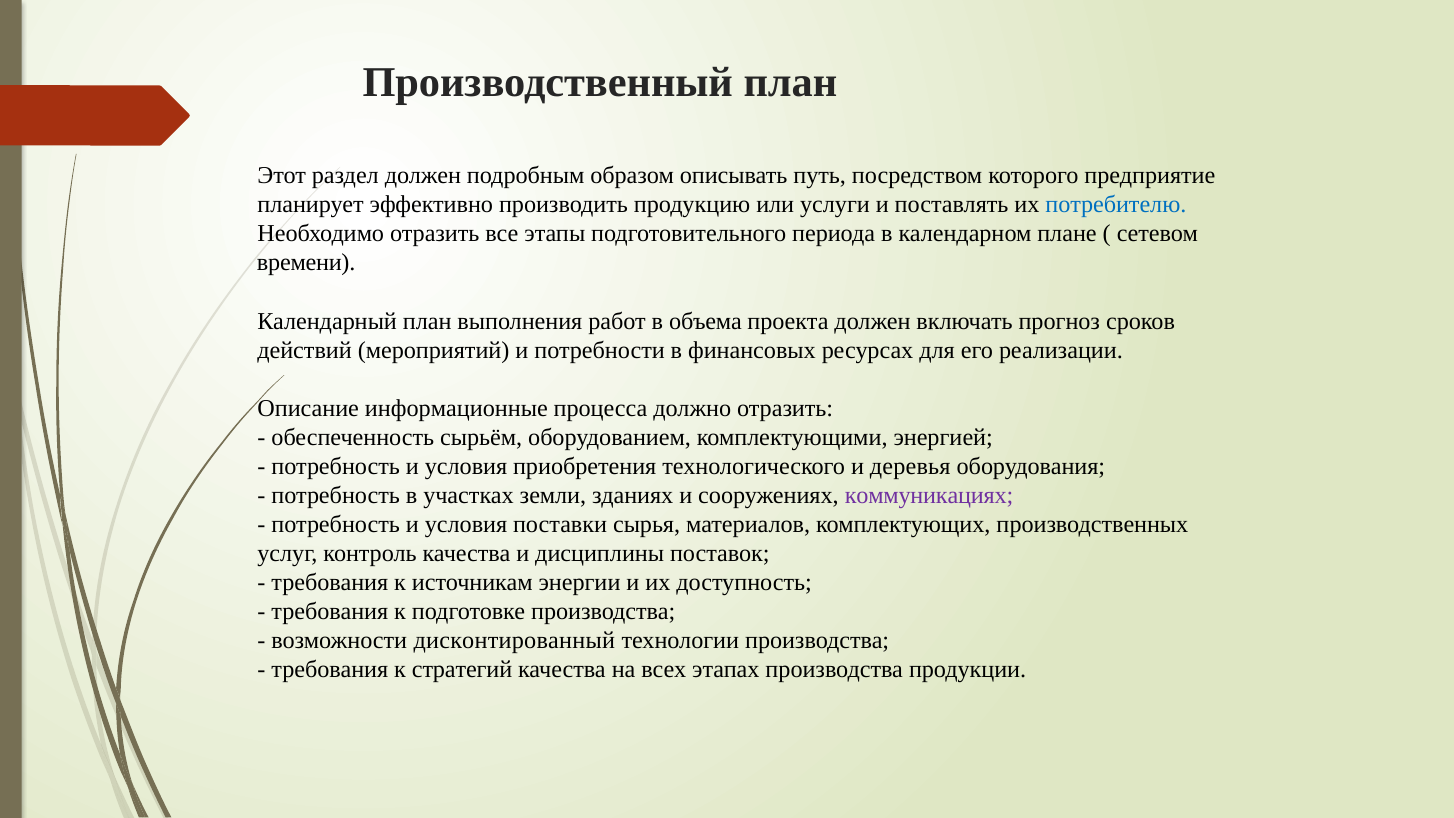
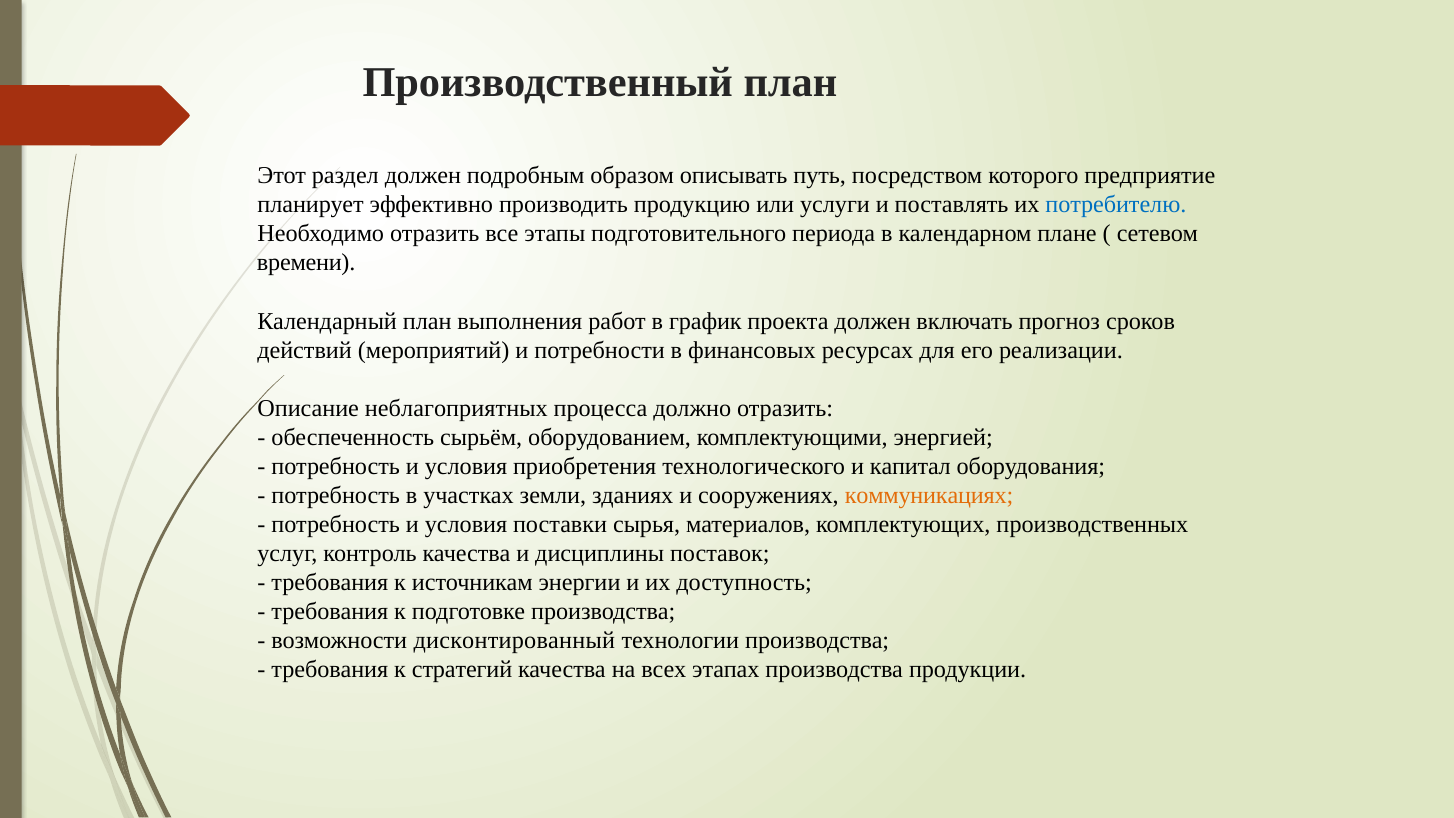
объема: объема -> график
информационные: информационные -> неблагоприятных
деревья: деревья -> капитал
коммуникациях colour: purple -> orange
